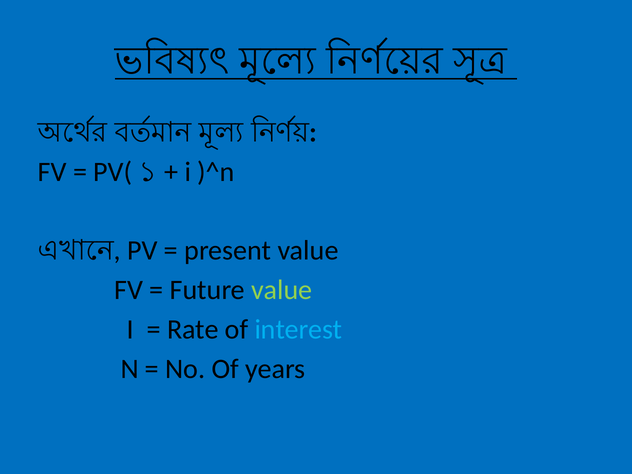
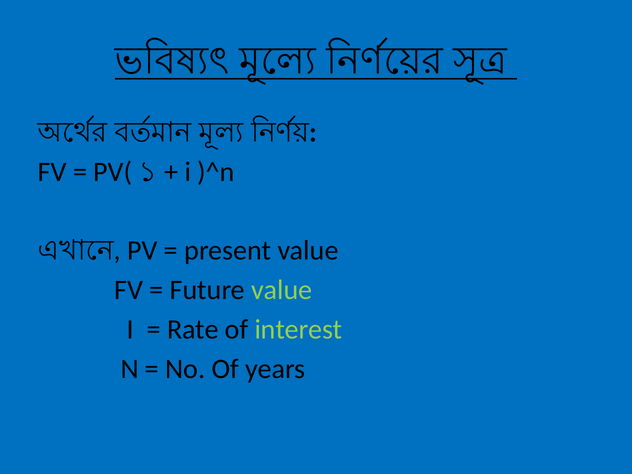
interest colour: light blue -> light green
